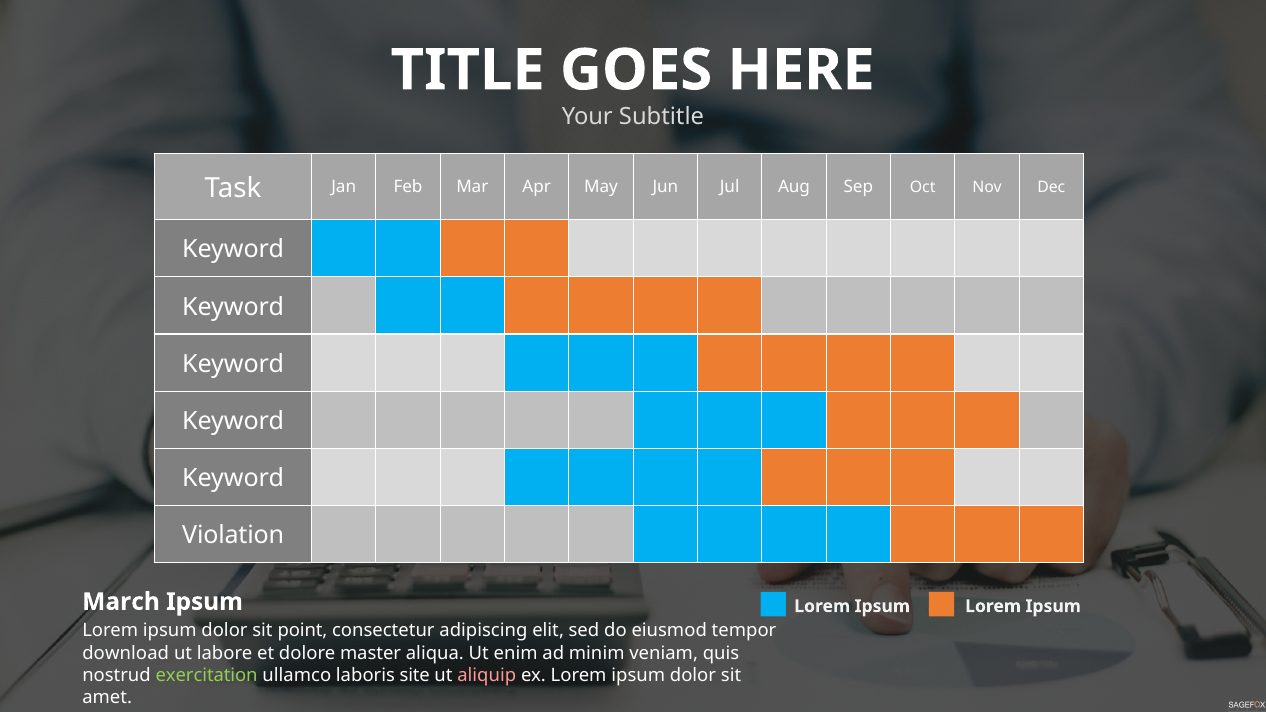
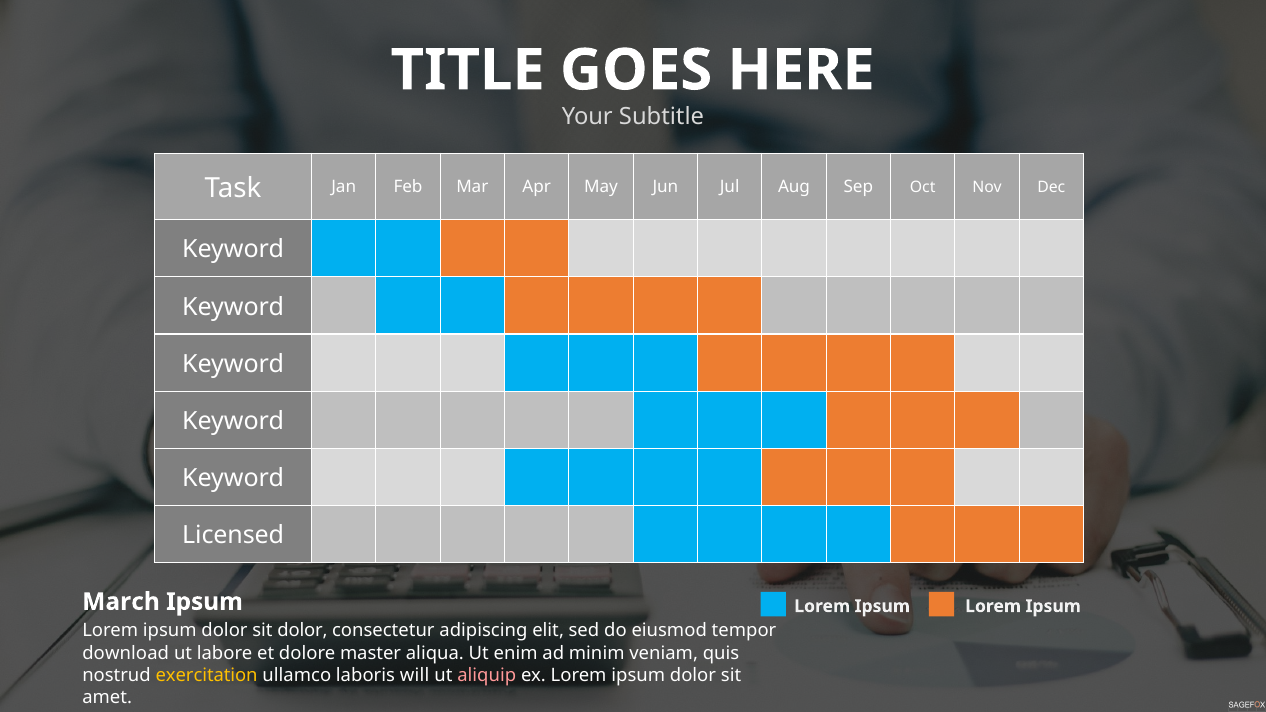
Violation: Violation -> Licensed
sit point: point -> dolor
exercitation colour: light green -> yellow
site: site -> will
